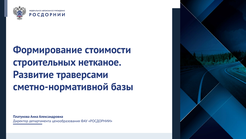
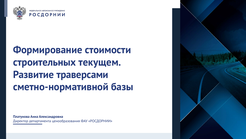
нетканое: нетканое -> текущем
